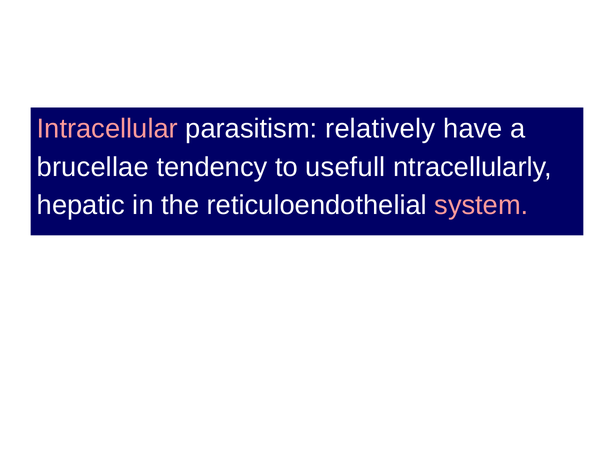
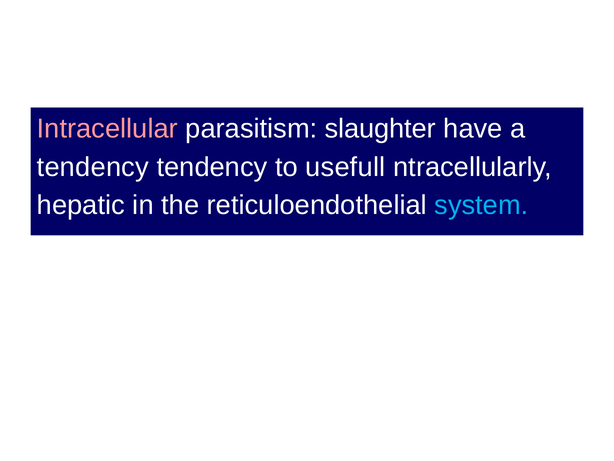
relatively: relatively -> slaughter
brucellae at (93, 167): brucellae -> tendency
system colour: pink -> light blue
